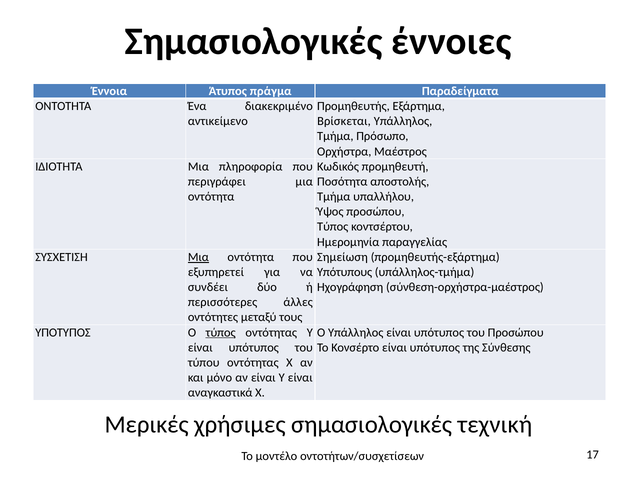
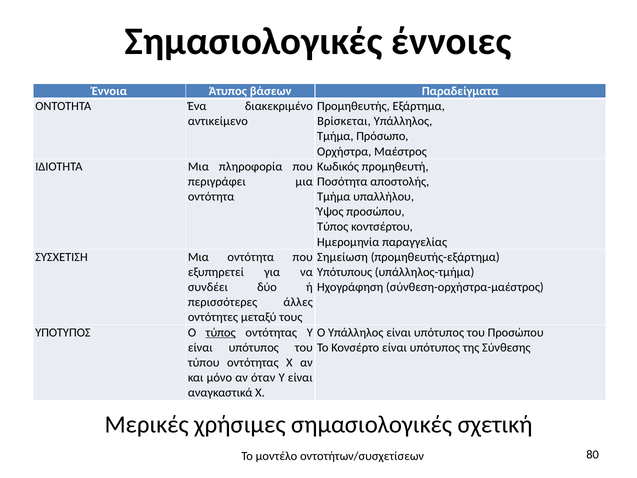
πράγμα: πράγμα -> βάσεων
Μια at (198, 257) underline: present -> none
αν είναι: είναι -> όταν
τεχνική: τεχνική -> σχετική
17: 17 -> 80
